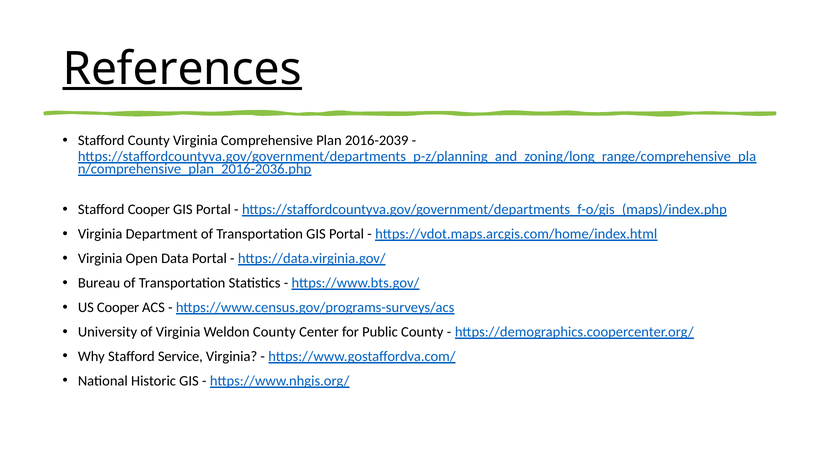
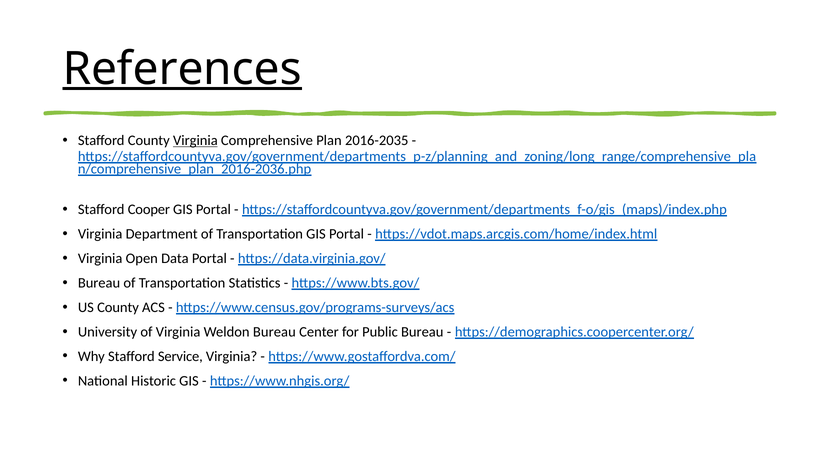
Virginia at (195, 141) underline: none -> present
2016-2039: 2016-2039 -> 2016-2035
US Cooper: Cooper -> County
Weldon County: County -> Bureau
Public County: County -> Bureau
